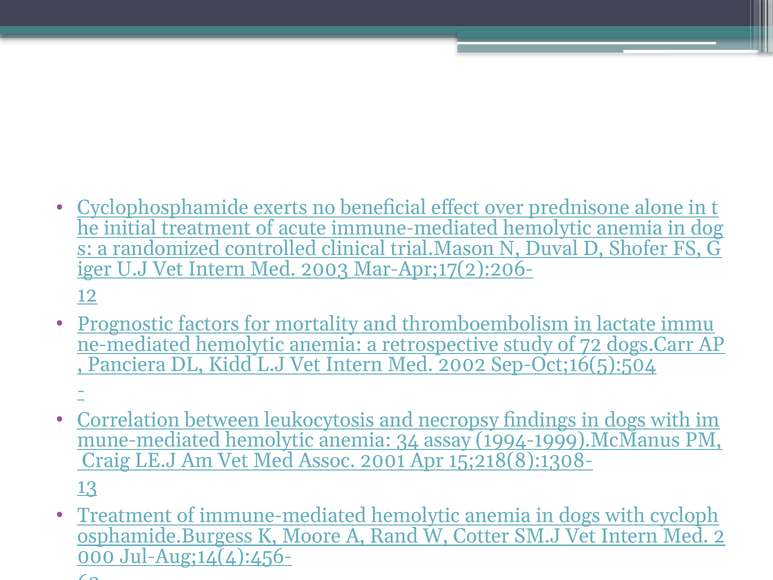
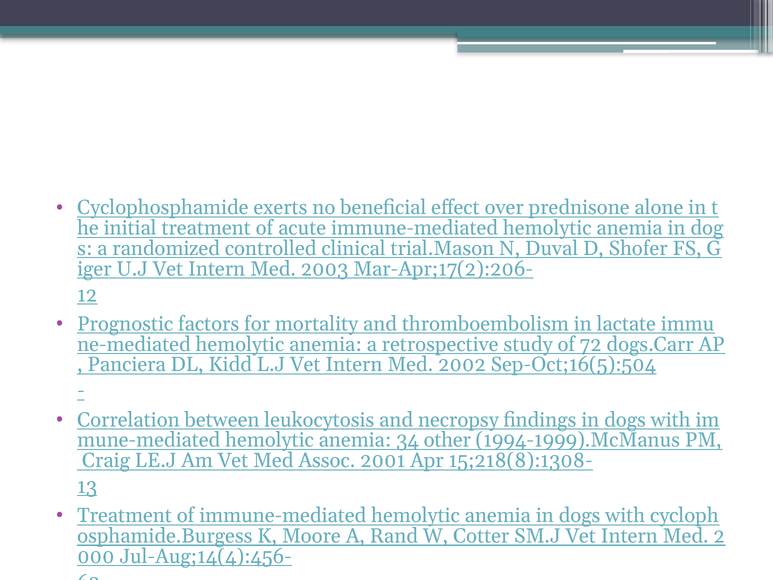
assay: assay -> other
